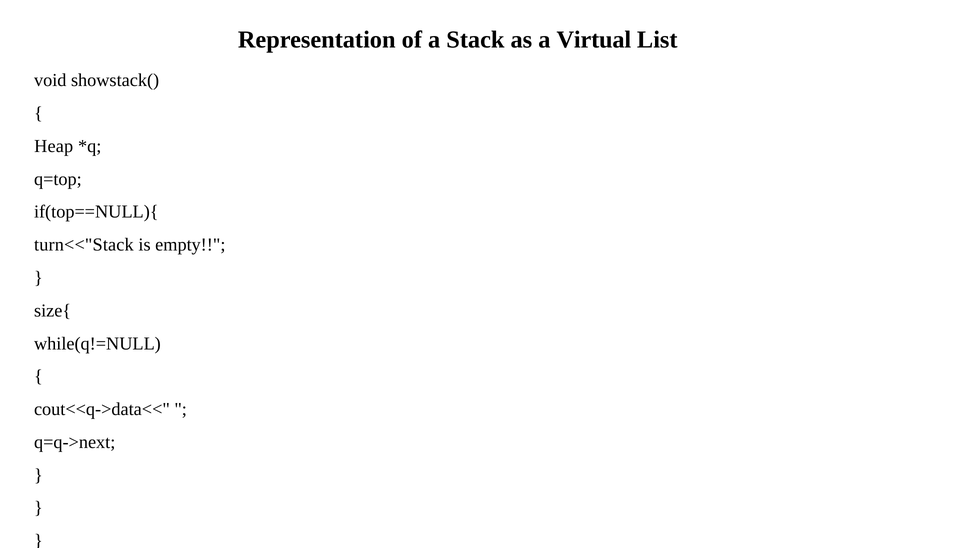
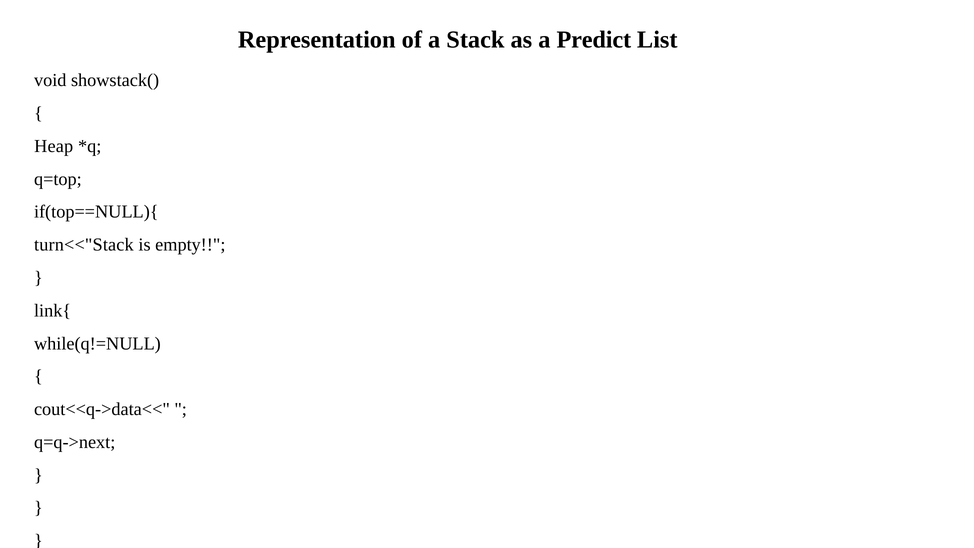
Virtual: Virtual -> Predict
size{: size{ -> link{
